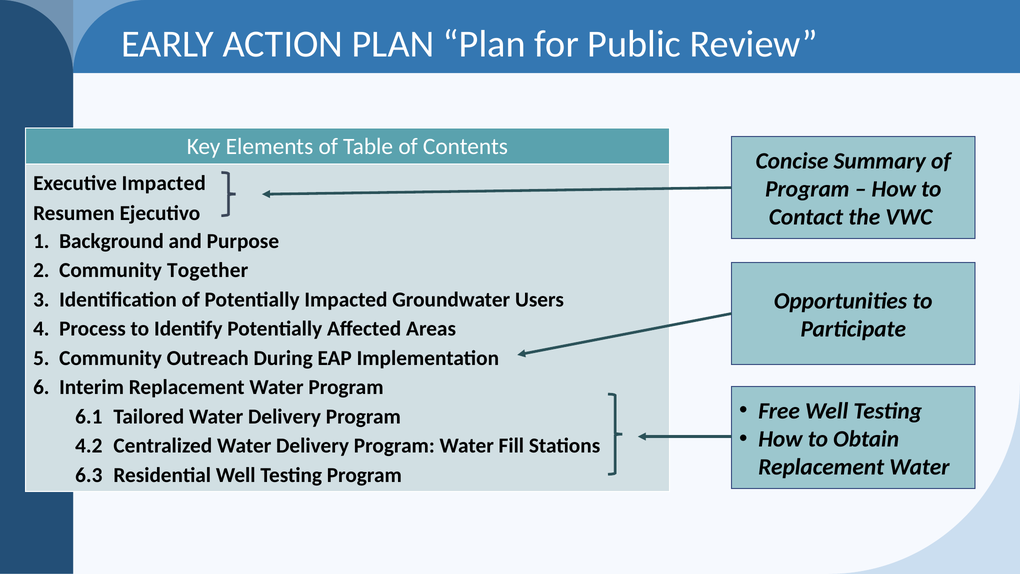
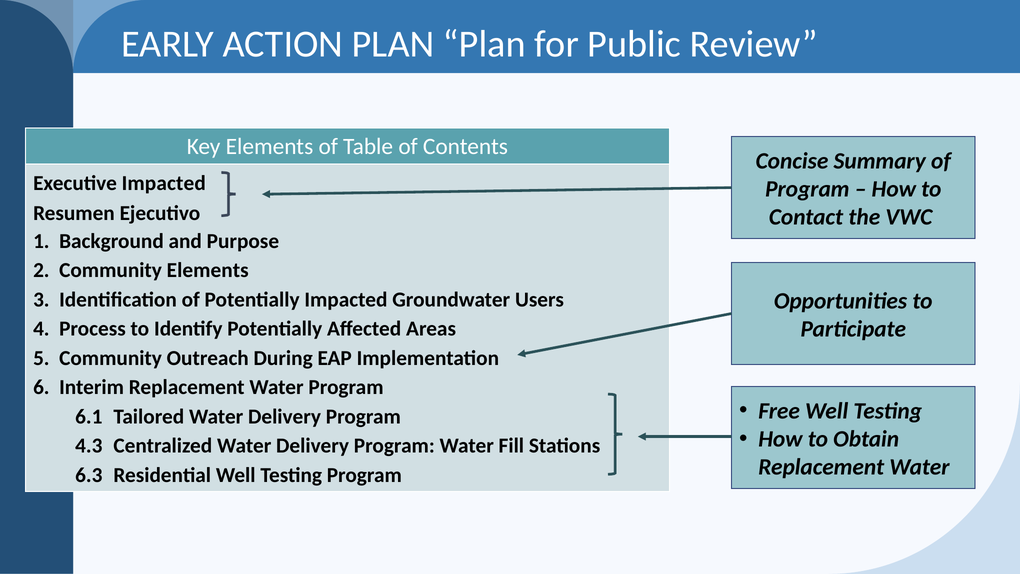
Community Together: Together -> Elements
4.2: 4.2 -> 4.3
